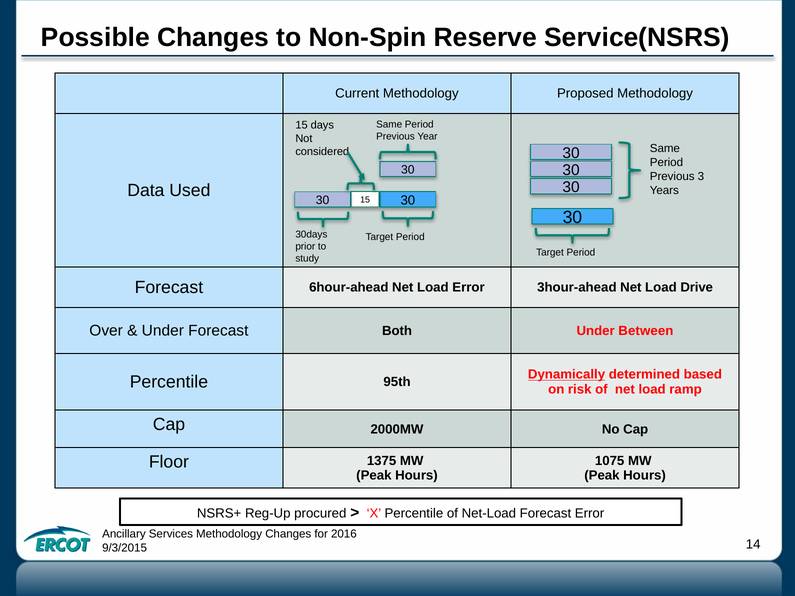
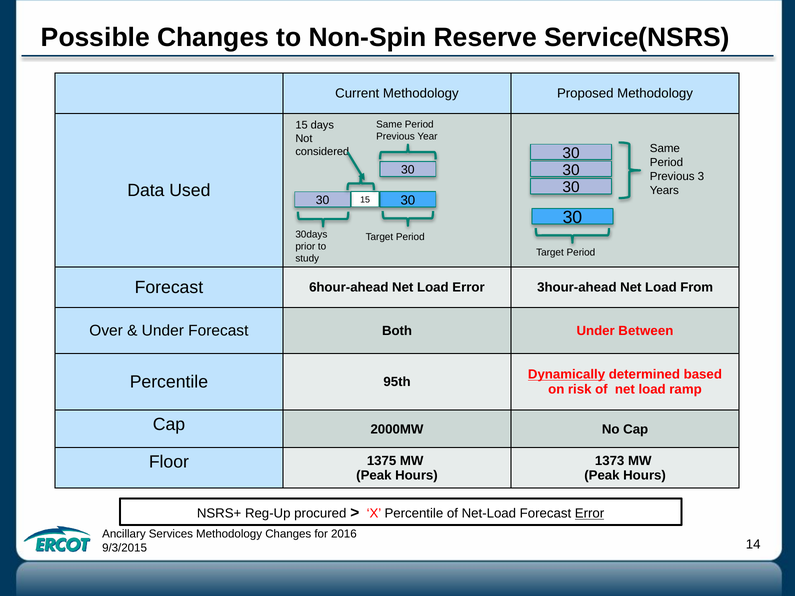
Drive: Drive -> From
1075: 1075 -> 1373
Error at (590, 514) underline: none -> present
